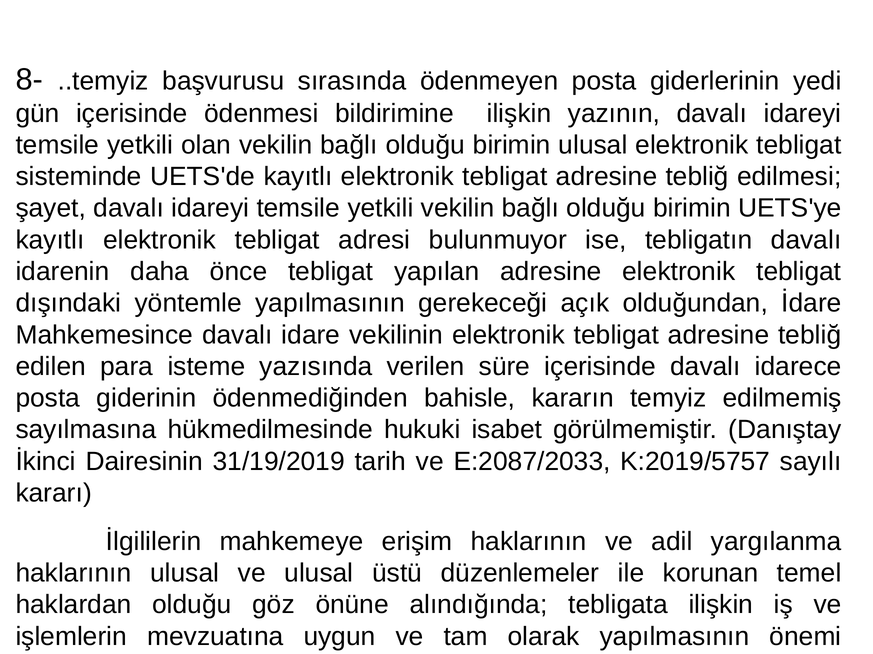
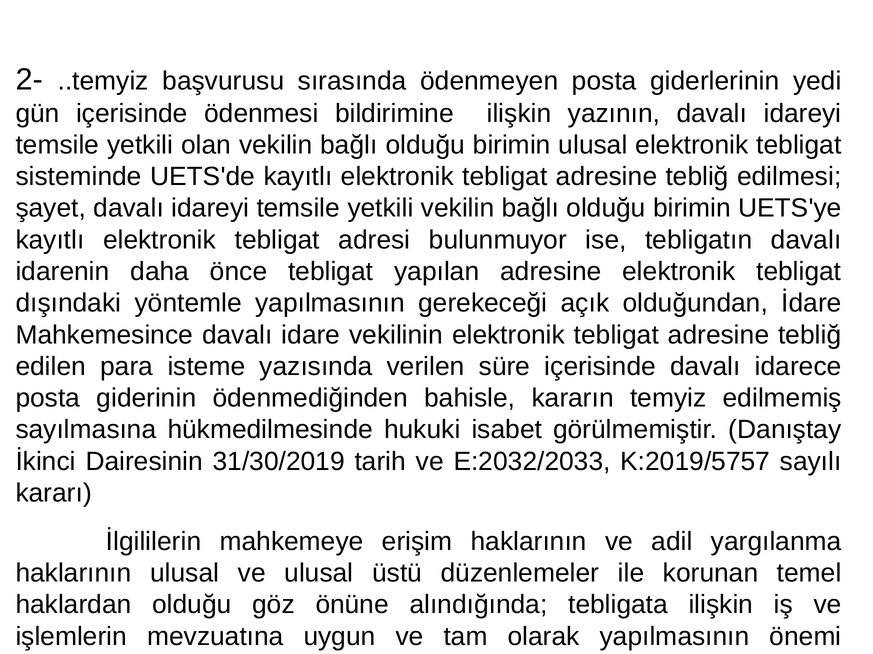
8-: 8- -> 2-
31/19/2019: 31/19/2019 -> 31/30/2019
E:2087/2033: E:2087/2033 -> E:2032/2033
